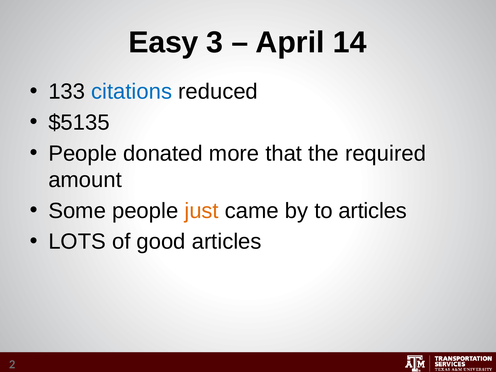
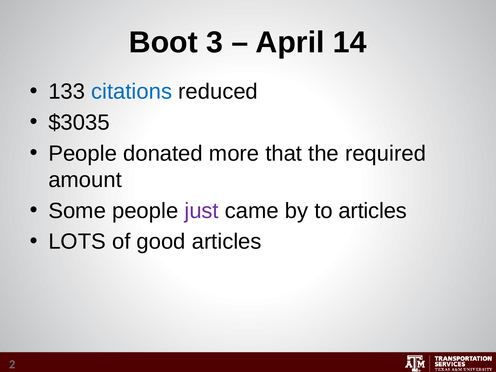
Easy: Easy -> Boot
$5135: $5135 -> $3035
just colour: orange -> purple
